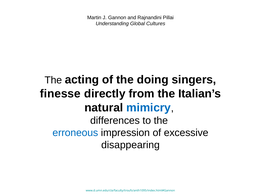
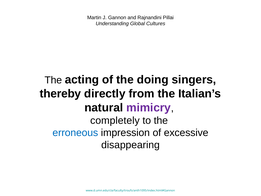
finesse: finesse -> thereby
mimicry colour: blue -> purple
differences: differences -> completely
